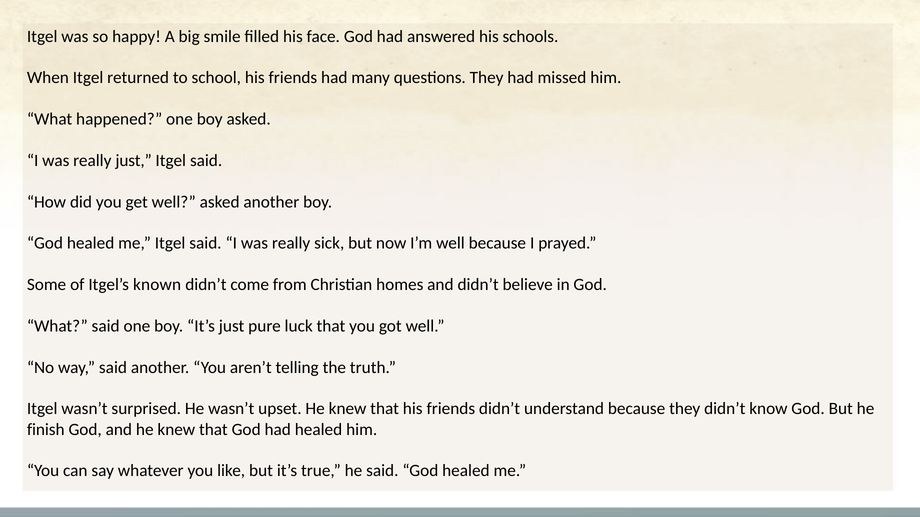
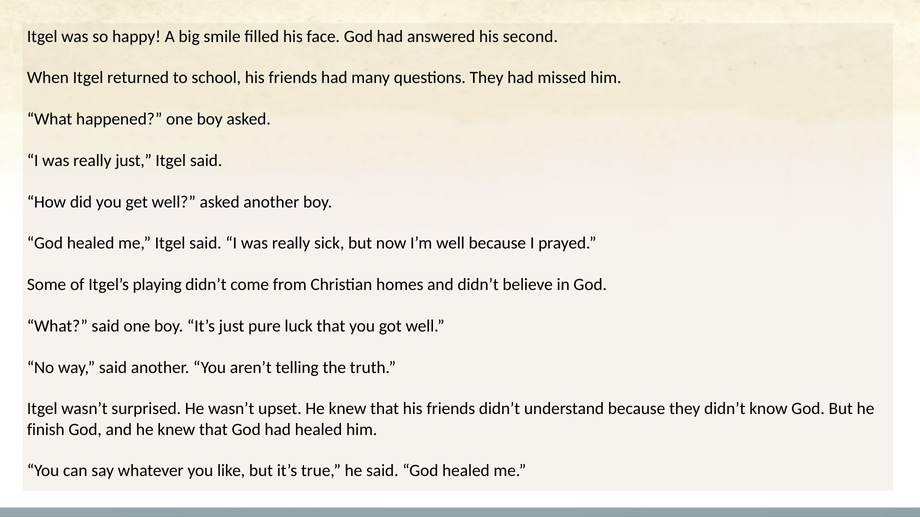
schools: schools -> second
known: known -> playing
